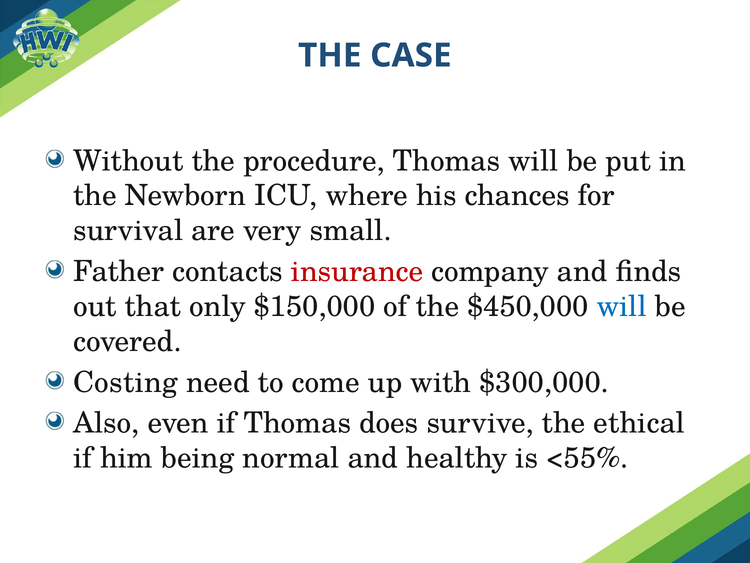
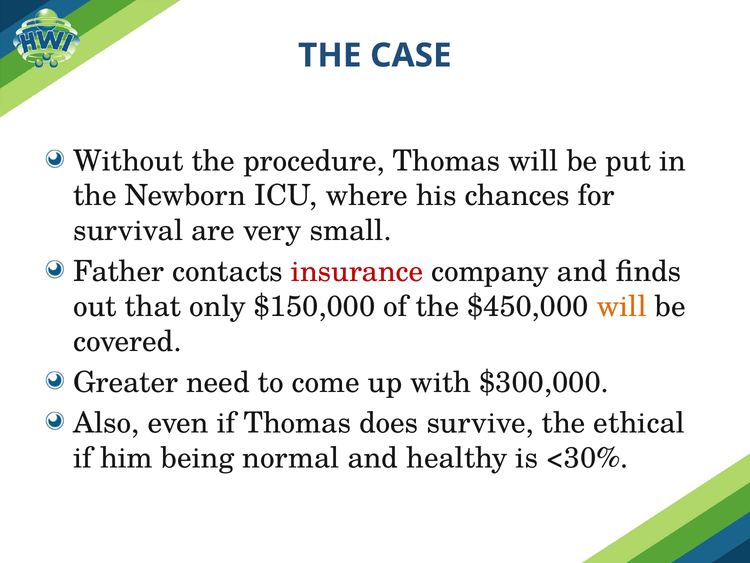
will at (622, 306) colour: blue -> orange
Costing: Costing -> Greater
<55%: <55% -> <30%
